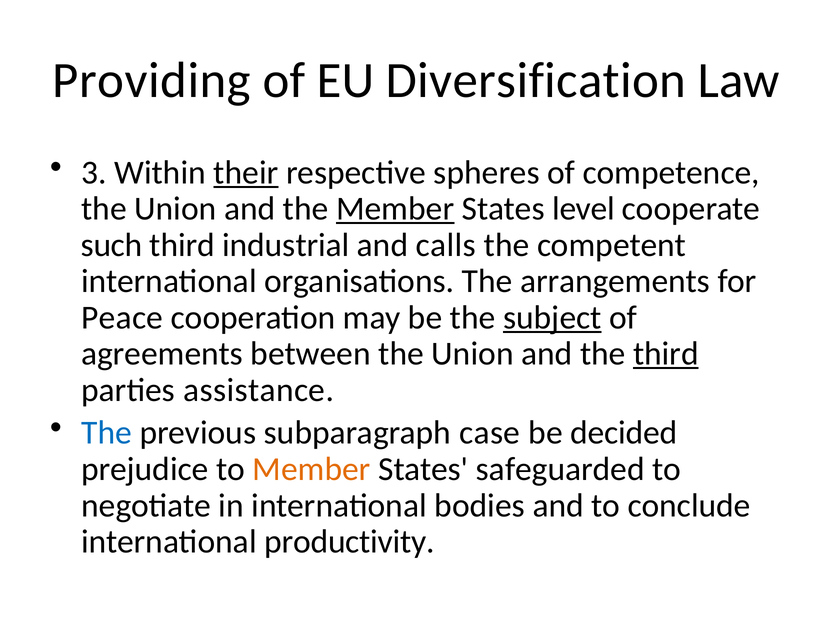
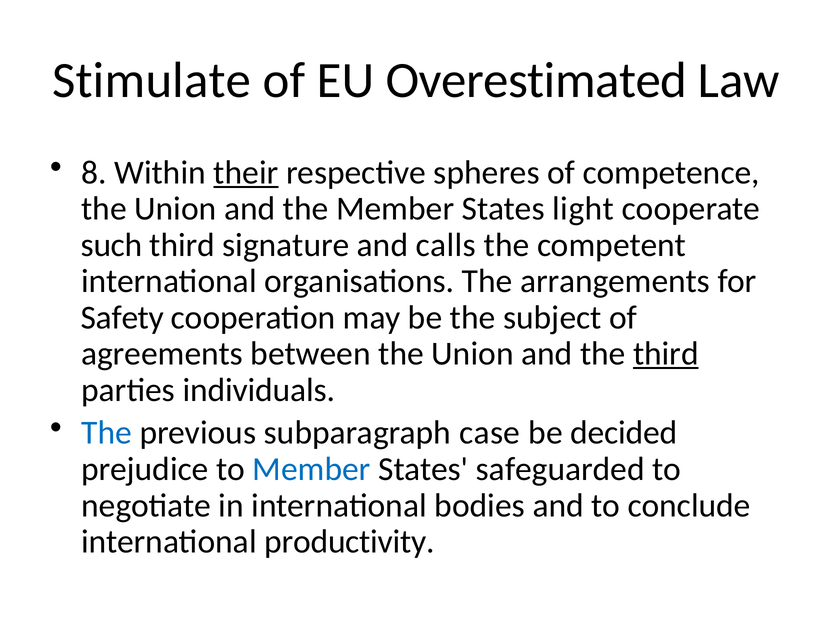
Providing: Providing -> Stimulate
Diversification: Diversification -> Overestimated
3: 3 -> 8
Member at (395, 209) underline: present -> none
level: level -> light
industrial: industrial -> signature
Peace: Peace -> Safety
subject underline: present -> none
assistance: assistance -> individuals
Member at (311, 469) colour: orange -> blue
